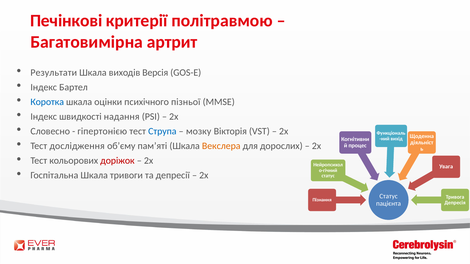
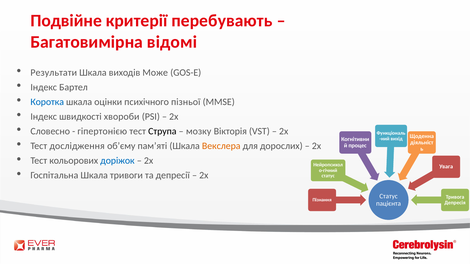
Печінкові: Печінкові -> Подвійне
політравмою: політравмою -> перебувають
артрит: артрит -> відомі
Версія: Версія -> Може
надання: надання -> хвороби
Струпа colour: blue -> black
доріжок colour: red -> blue
